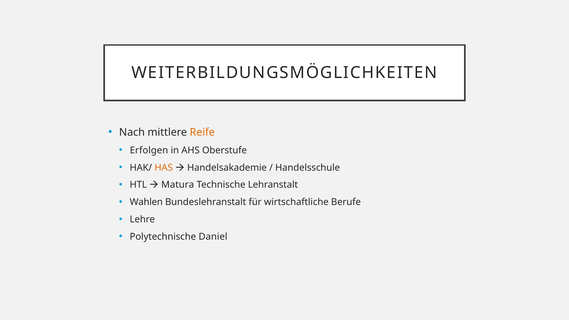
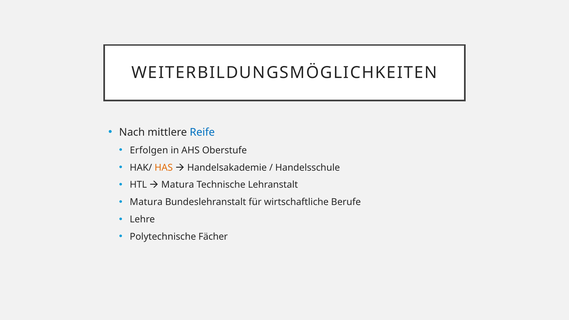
Reife colour: orange -> blue
Wahlen at (146, 202): Wahlen -> Matura
Daniel: Daniel -> Fächer
